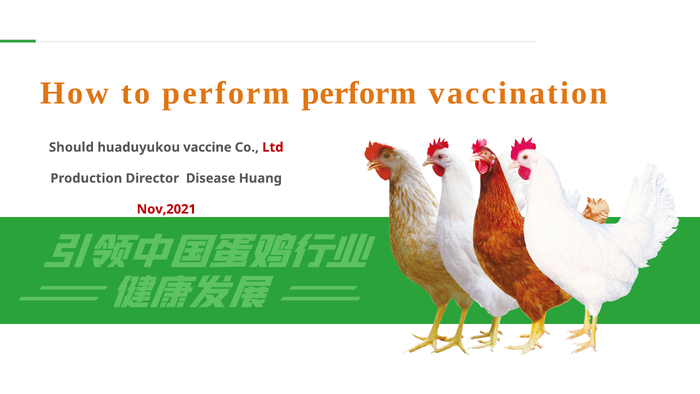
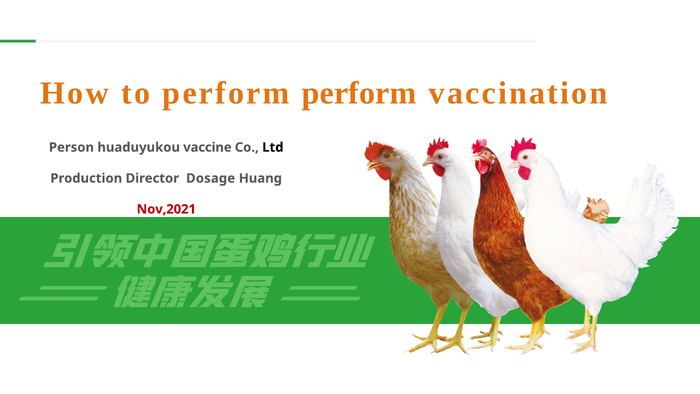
Should: Should -> Person
Ltd colour: red -> black
Disease: Disease -> Dosage
